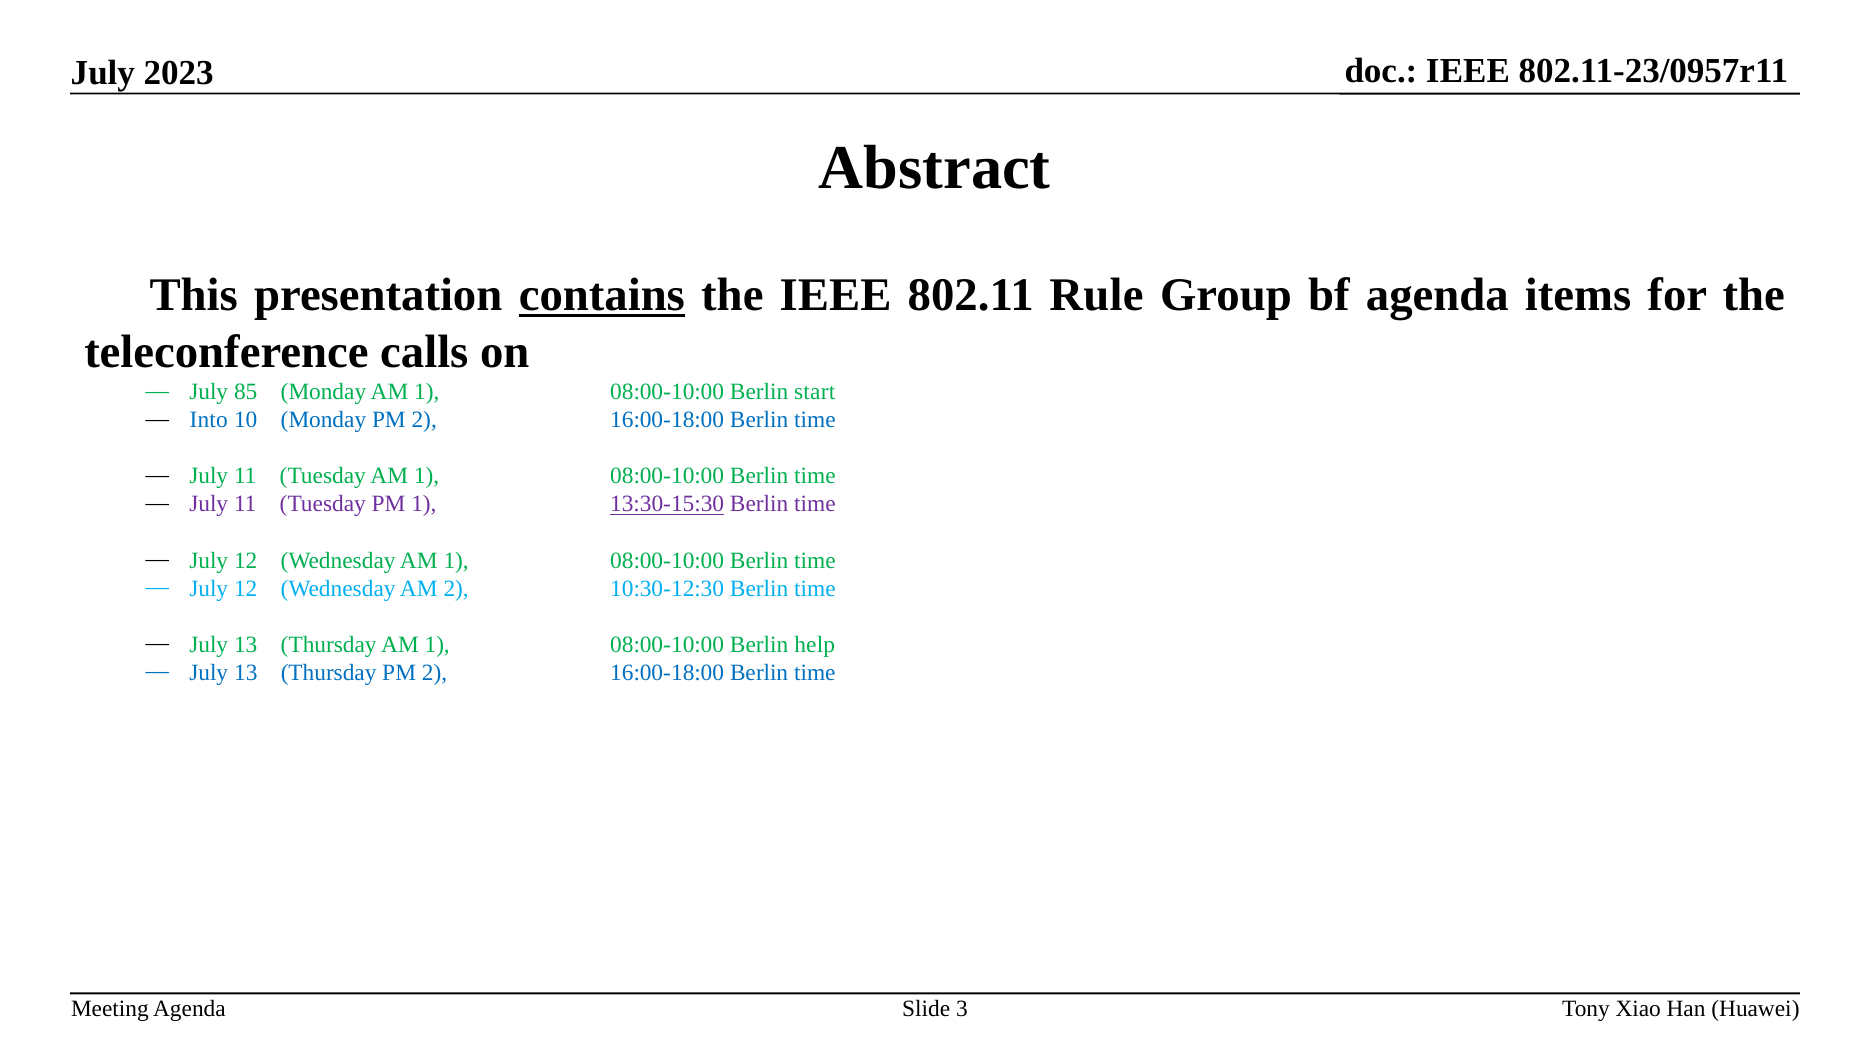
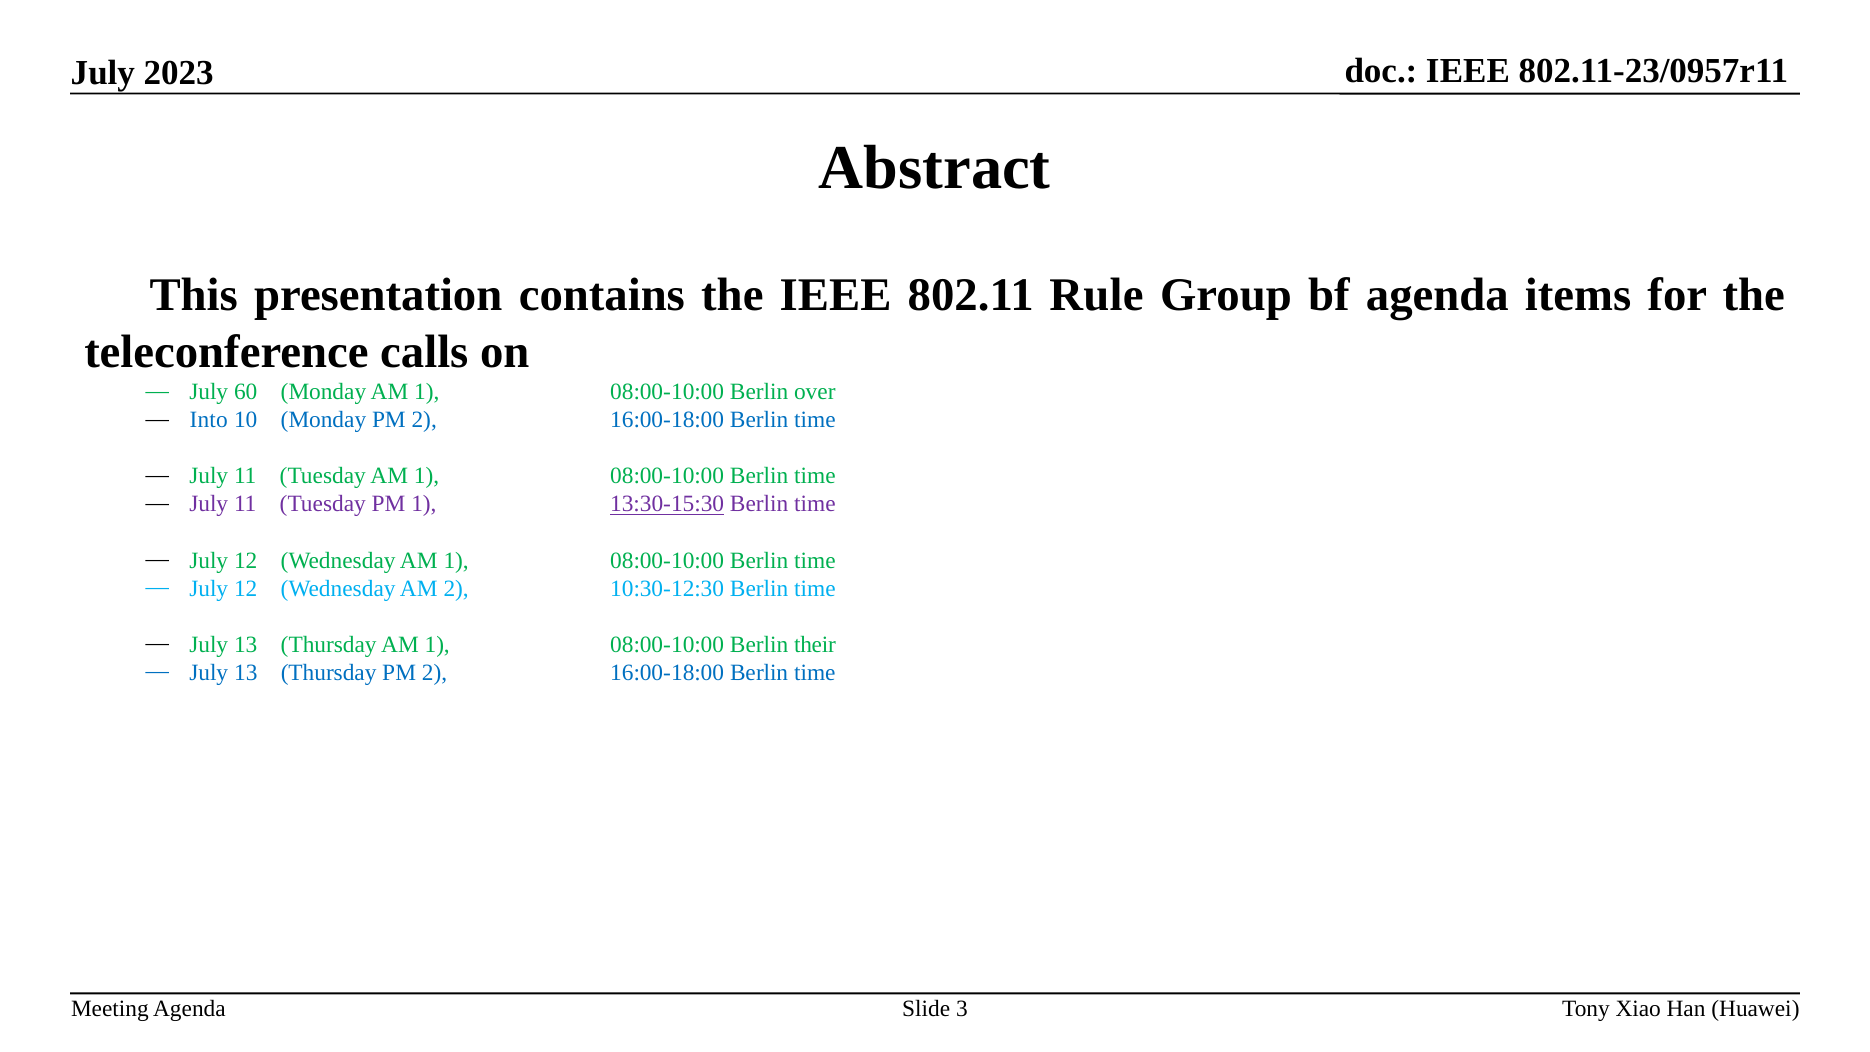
contains underline: present -> none
85: 85 -> 60
start: start -> over
help: help -> their
